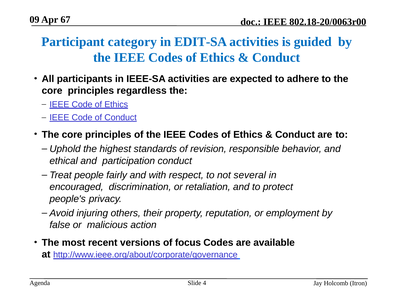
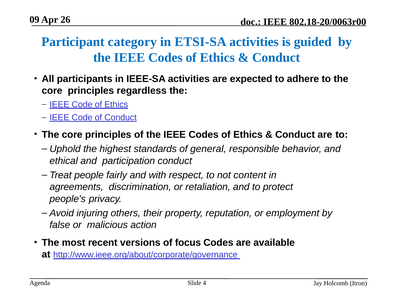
67: 67 -> 26
EDIT-SA: EDIT-SA -> ETSI-SA
revision: revision -> general
several: several -> content
encouraged: encouraged -> agreements
